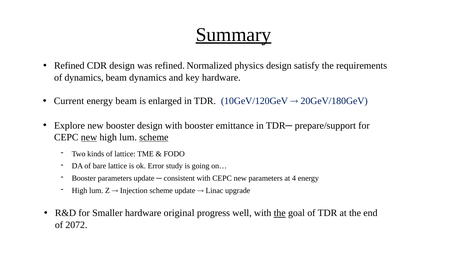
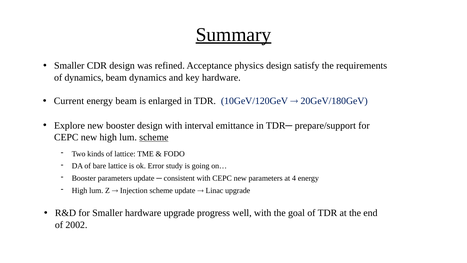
Refined at (69, 66): Refined -> Smaller
Normalized: Normalized -> Acceptance
with booster: booster -> interval
new at (89, 137) underline: present -> none
hardware original: original -> upgrade
the at (280, 213) underline: present -> none
2072: 2072 -> 2002
